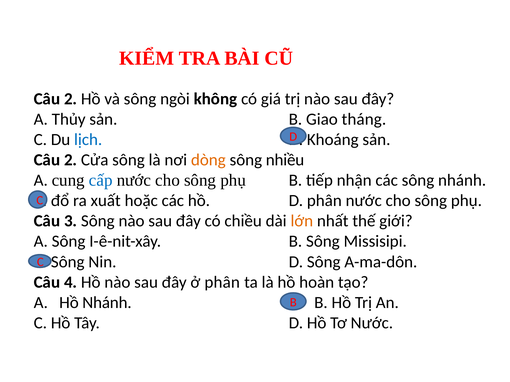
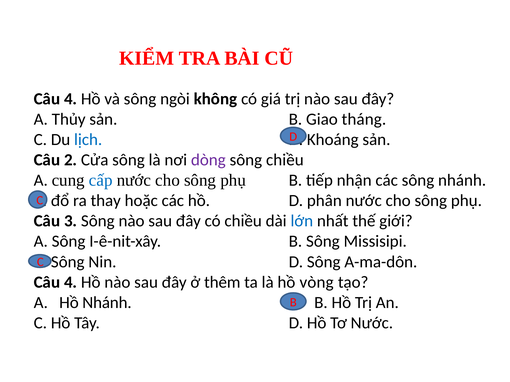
2 at (71, 99): 2 -> 4
dòng colour: orange -> purple
sông nhiều: nhiều -> chiều
xuất: xuất -> thay
lớn colour: orange -> blue
ở phân: phân -> thêm
hoàn: hoàn -> vòng
